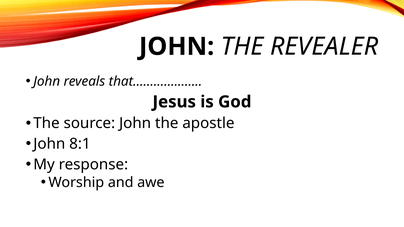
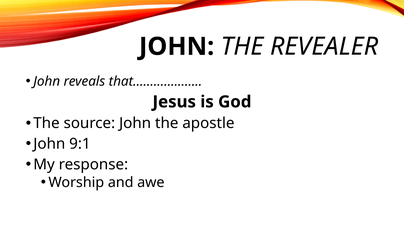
8:1: 8:1 -> 9:1
